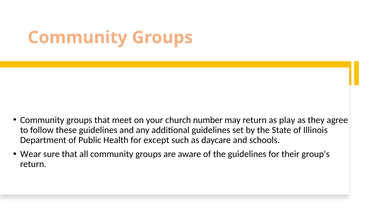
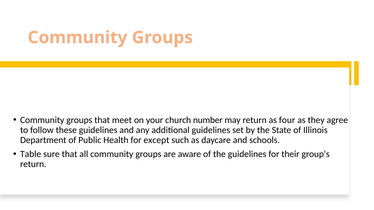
play: play -> four
Wear: Wear -> Table
